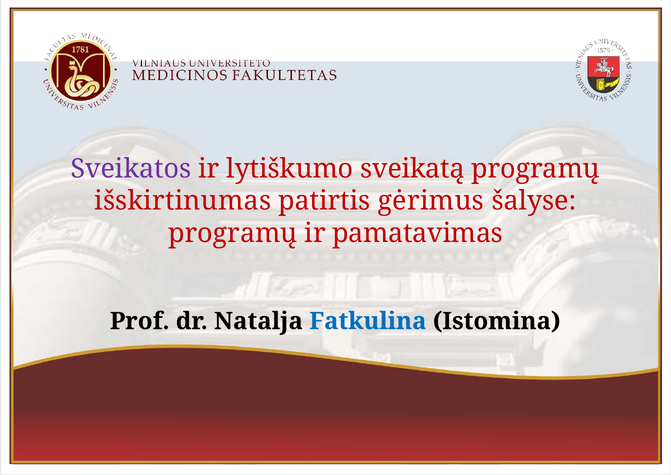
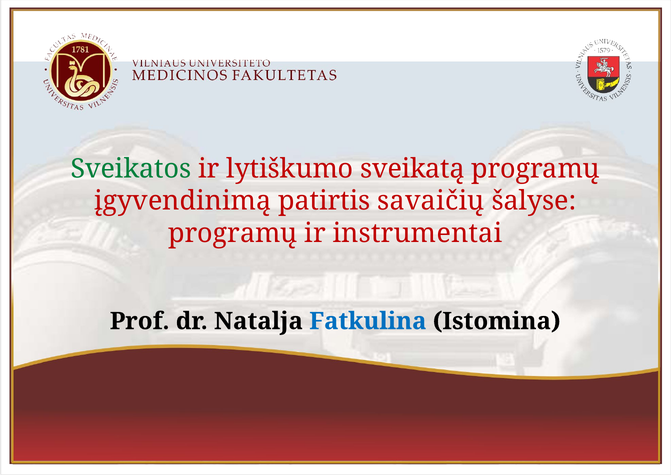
Sveikatos colour: purple -> green
išskirtinumas: išskirtinumas -> įgyvendinimą
gėrimus: gėrimus -> savaičių
pamatavimas: pamatavimas -> instrumentai
